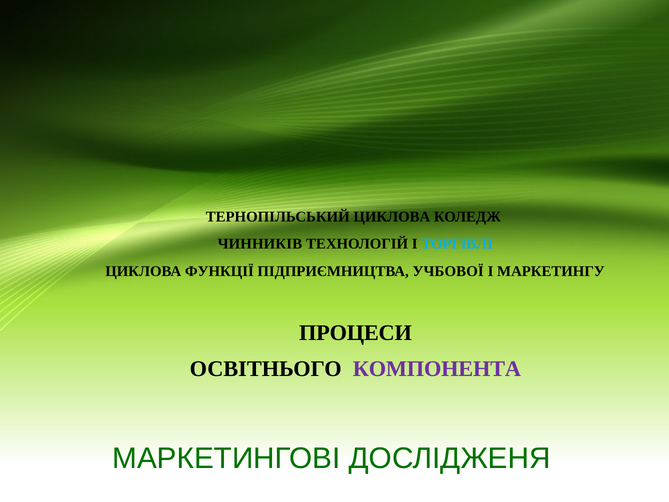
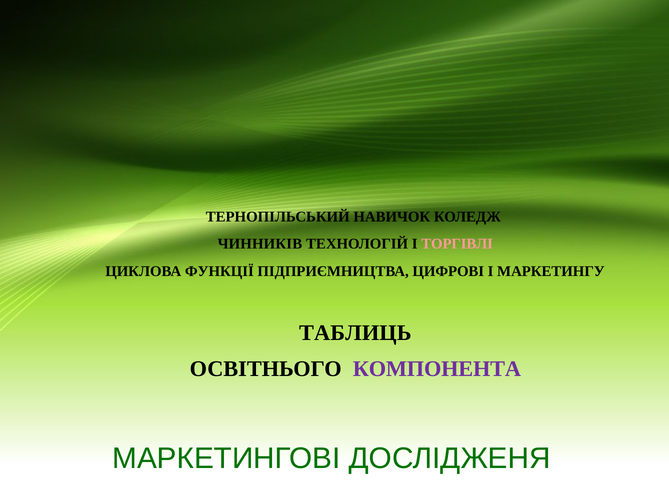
ТЕРНОПІЛЬСЬКИЙ ЦИКЛОВА: ЦИКЛОВА -> НАВИЧОК
ТОРГІВЛІ colour: light blue -> pink
УЧБОВОЇ: УЧБОВОЇ -> ЦИФРОВІ
ПРОЦЕСИ: ПРОЦЕСИ -> ТАБЛИЦЬ
